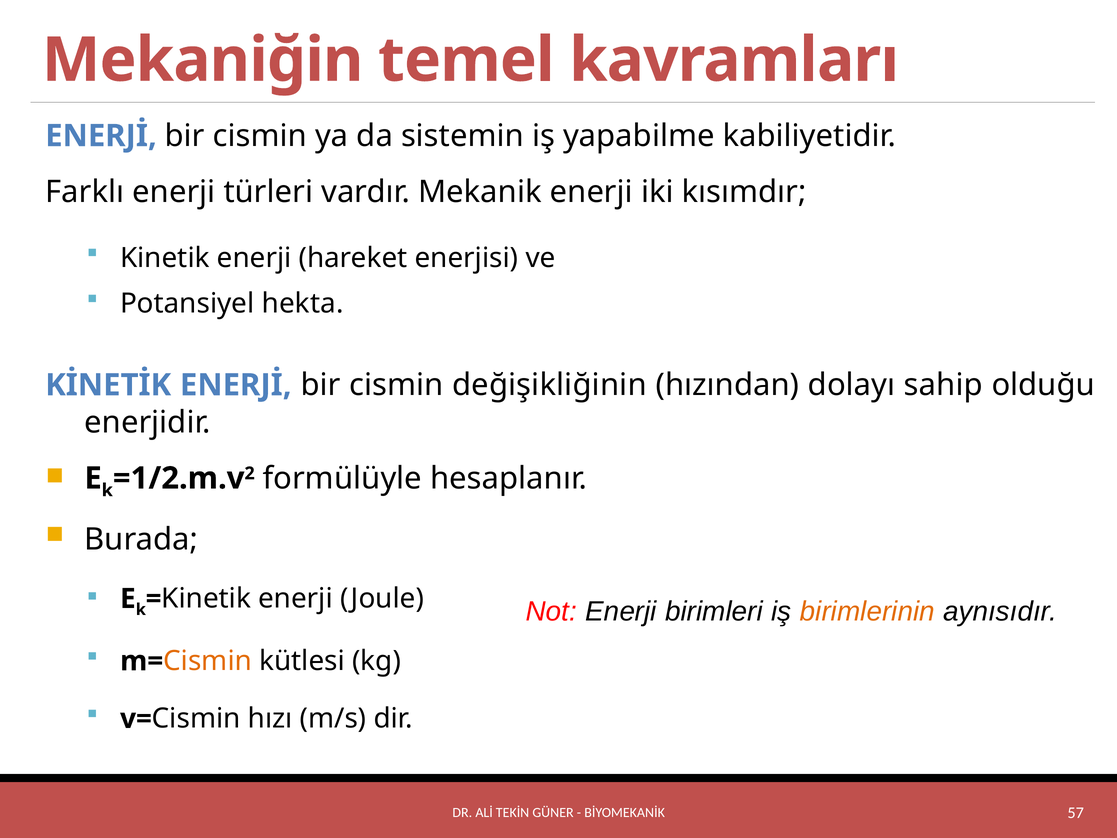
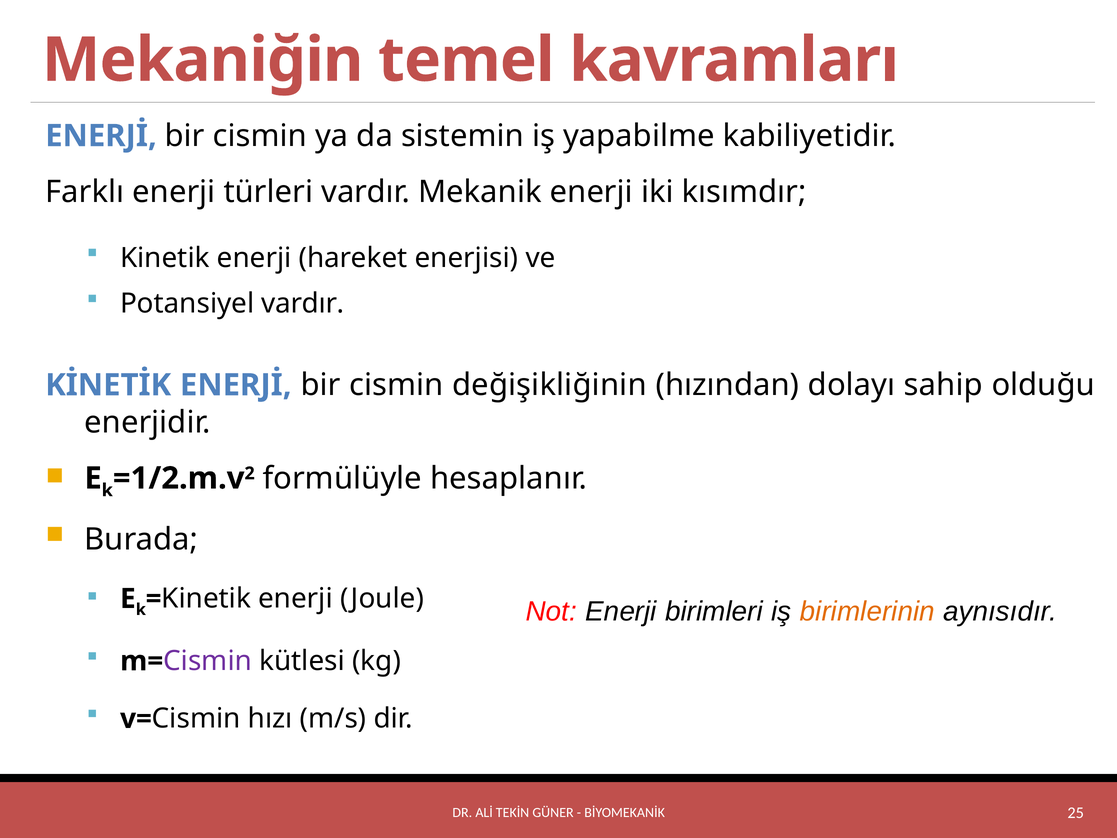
Potansiyel hekta: hekta -> vardır
Cismin at (208, 661) colour: orange -> purple
57: 57 -> 25
